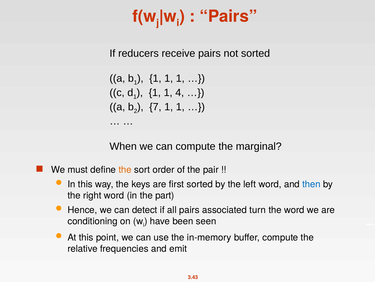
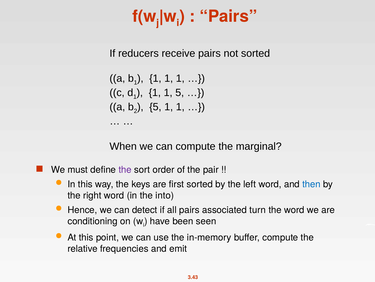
1 4: 4 -> 5
7 at (155, 107): 7 -> 5
the at (125, 169) colour: orange -> purple
part: part -> into
